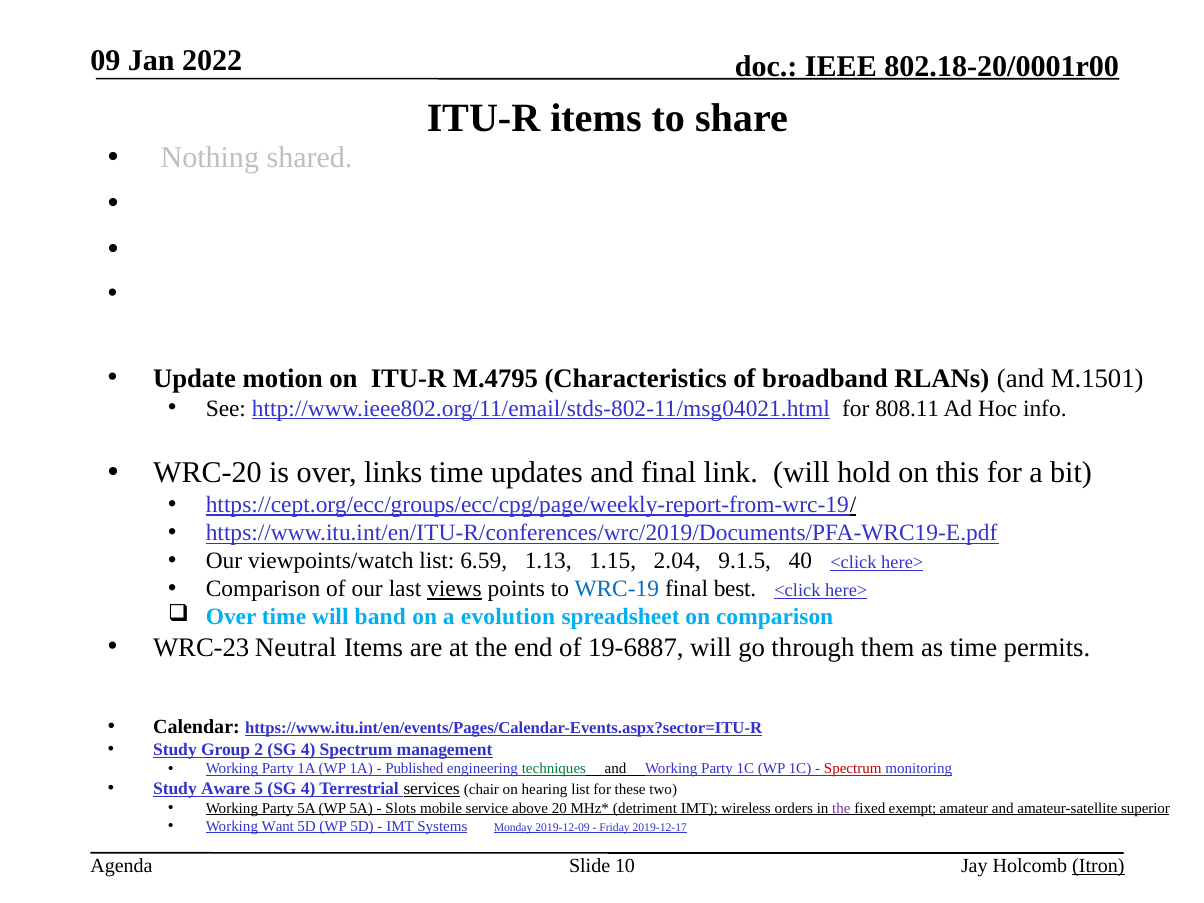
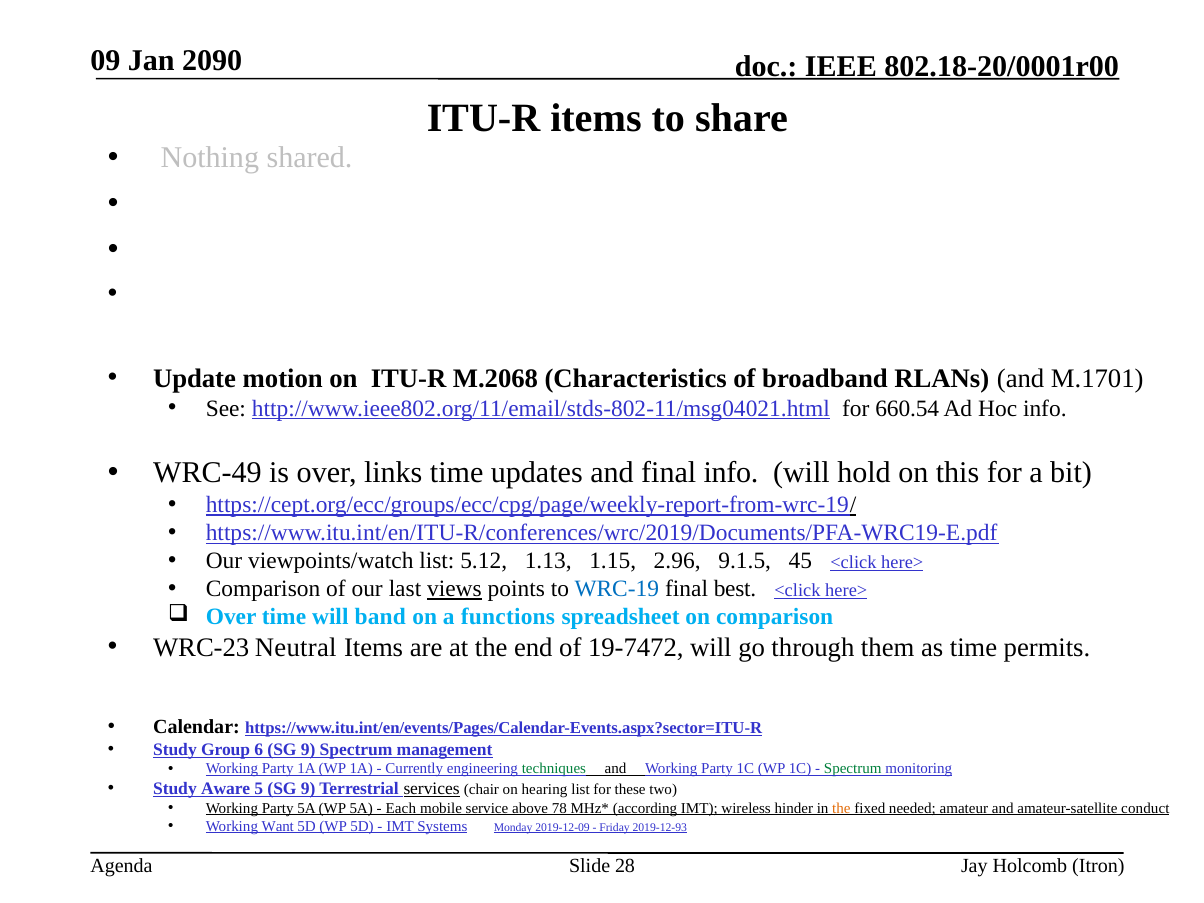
2022: 2022 -> 2090
M.4795: M.4795 -> M.2068
M.1501: M.1501 -> M.1701
808.11: 808.11 -> 660.54
WRC-20: WRC-20 -> WRC-49
final link: link -> info
6.59: 6.59 -> 5.12
2.04: 2.04 -> 2.96
40: 40 -> 45
evolution: evolution -> functions
19-6887: 19-6887 -> 19-7472
2: 2 -> 6
4 at (308, 750): 4 -> 9
Published: Published -> Currently
Spectrum at (853, 769) colour: red -> green
5 SG 4: 4 -> 9
Slots: Slots -> Each
20: 20 -> 78
detriment: detriment -> according
orders: orders -> hinder
the at (841, 808) colour: purple -> orange
exempt: exempt -> needed
superior: superior -> conduct
2019-12-17: 2019-12-17 -> 2019-12-93
10: 10 -> 28
Itron underline: present -> none
